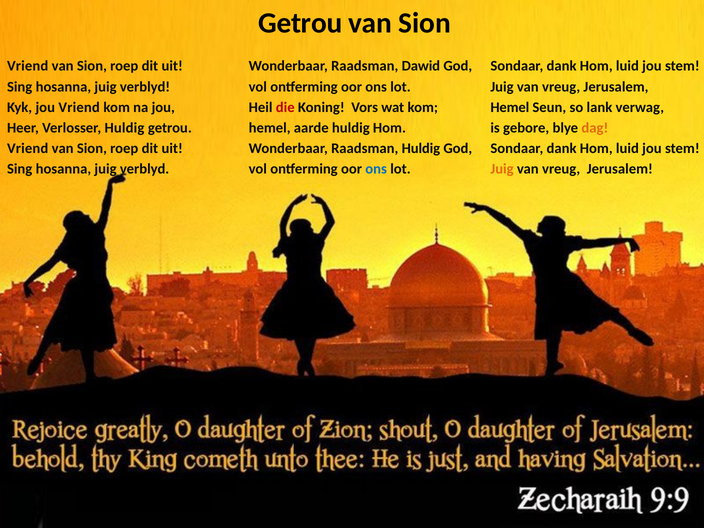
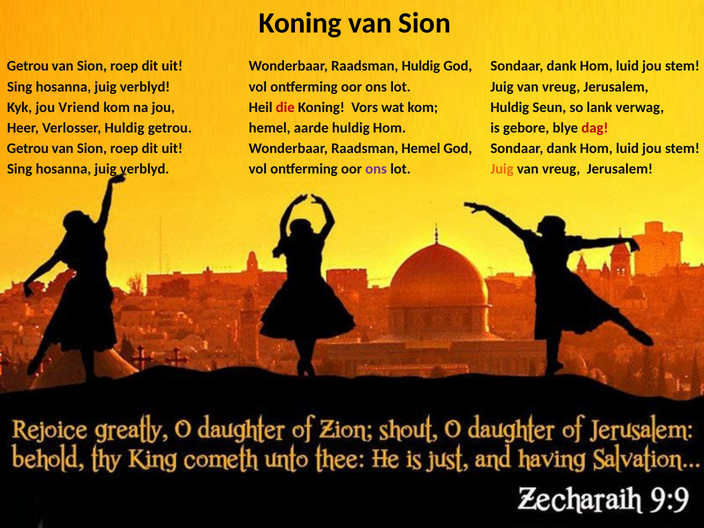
Getrou at (300, 23): Getrou -> Koning
Vriend at (28, 66): Vriend -> Getrou
Raadsman Dawid: Dawid -> Huldig
Hemel at (510, 107): Hemel -> Huldig
dag colour: orange -> red
Vriend at (28, 148): Vriend -> Getrou
Raadsman Huldig: Huldig -> Hemel
ons at (376, 169) colour: blue -> purple
